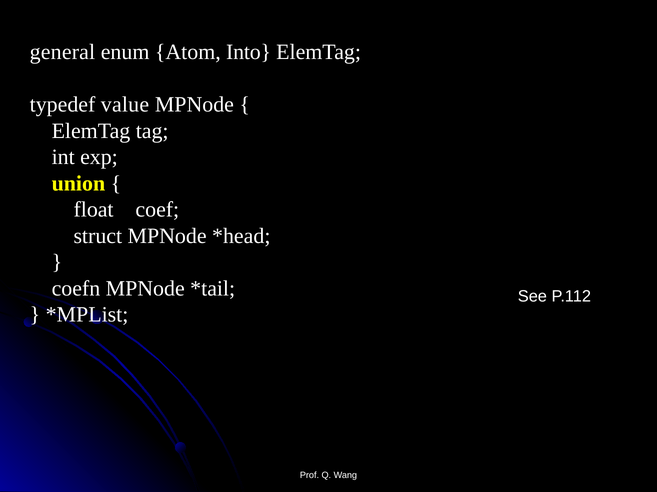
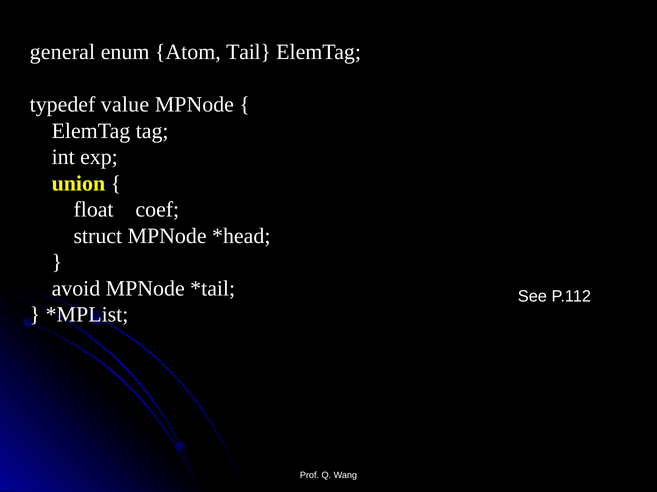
Into: Into -> Tail
coefn: coefn -> avoid
